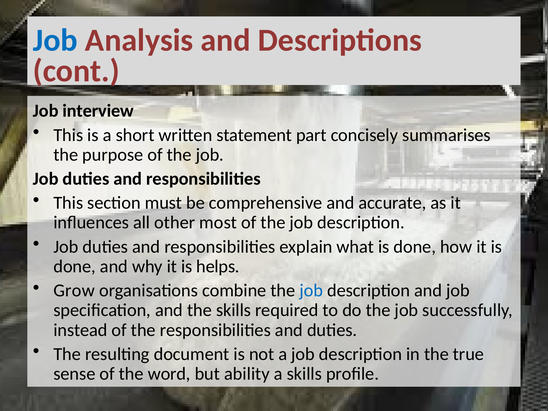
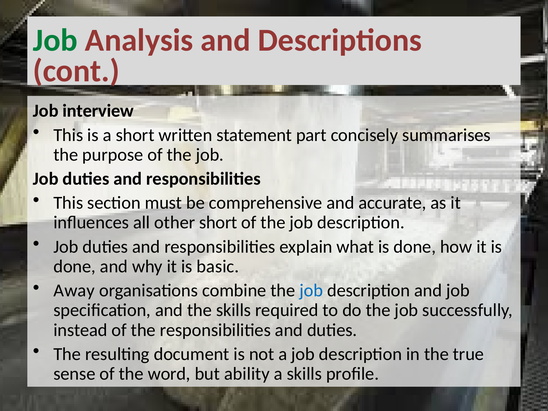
Job at (55, 40) colour: blue -> green
other most: most -> short
helps: helps -> basic
Grow: Grow -> Away
